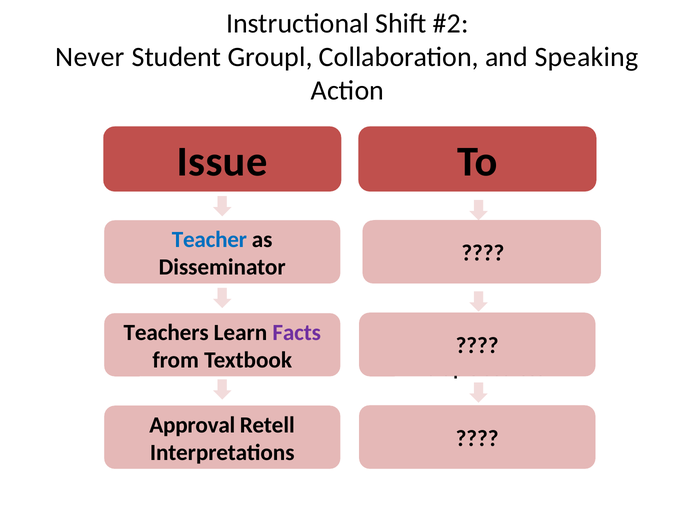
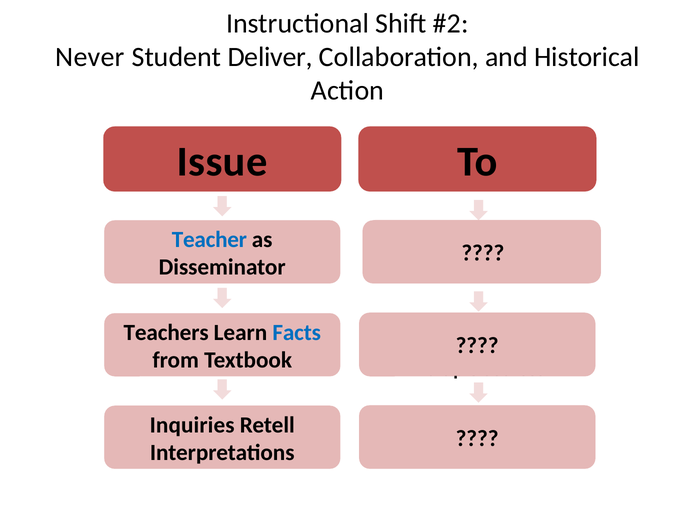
Groupl: Groupl -> Deliver
Speaking: Speaking -> Historical
Facts colour: purple -> blue
Approval: Approval -> Inquiries
